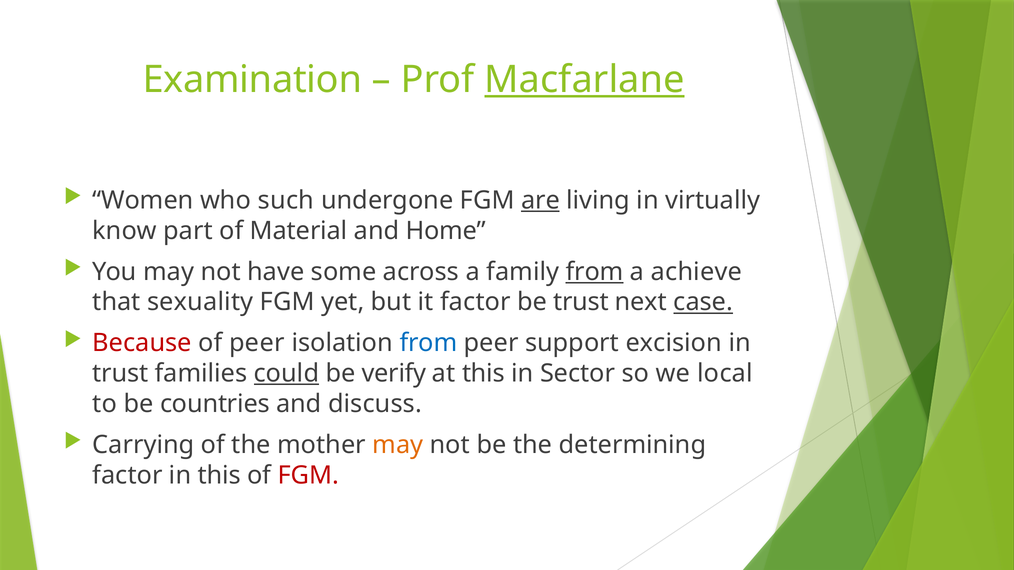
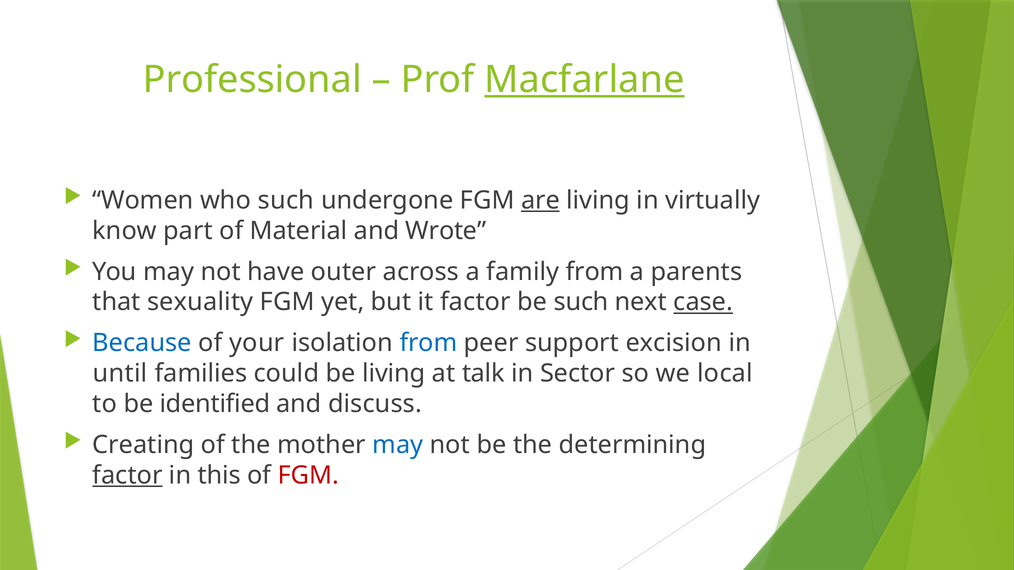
Examination: Examination -> Professional
Home: Home -> Wrote
some: some -> outer
from at (595, 272) underline: present -> none
achieve: achieve -> parents
be trust: trust -> such
Because colour: red -> blue
of peer: peer -> your
trust at (120, 374): trust -> until
could underline: present -> none
be verify: verify -> living
at this: this -> talk
countries: countries -> identified
Carrying: Carrying -> Creating
may at (398, 445) colour: orange -> blue
factor at (127, 476) underline: none -> present
